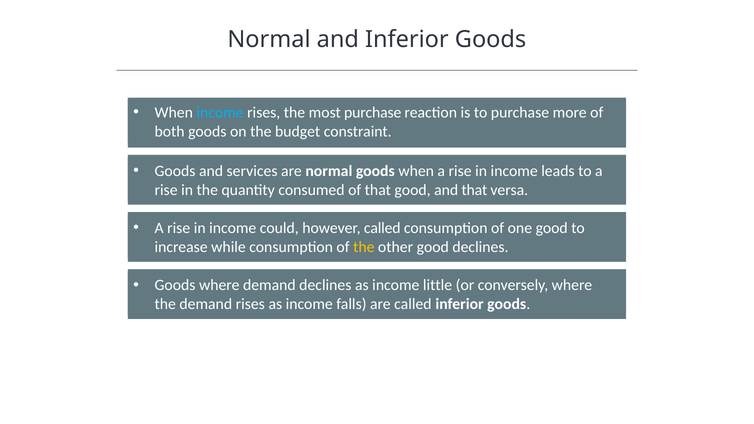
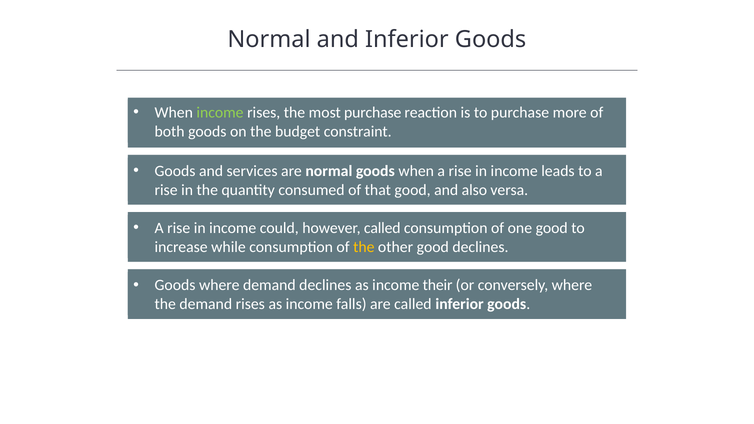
income at (220, 113) colour: light blue -> light green
and that: that -> also
little: little -> their
